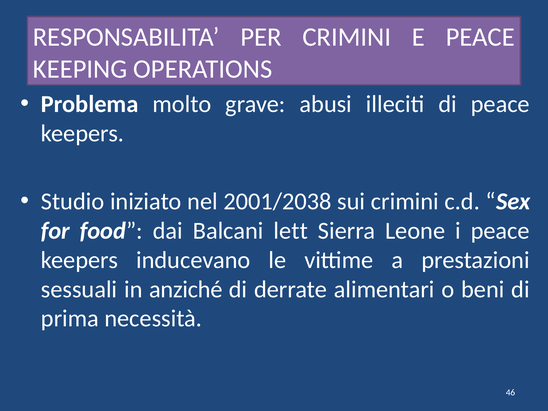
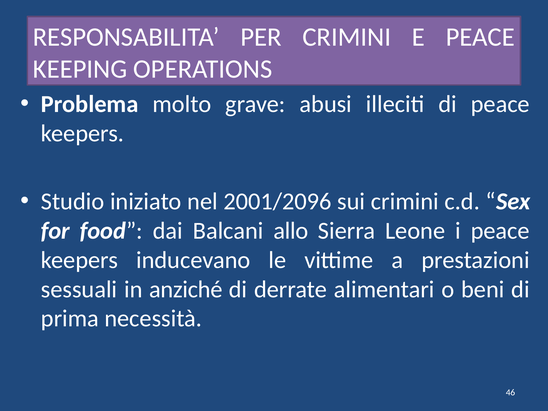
2001/2038: 2001/2038 -> 2001/2096
lett: lett -> allo
